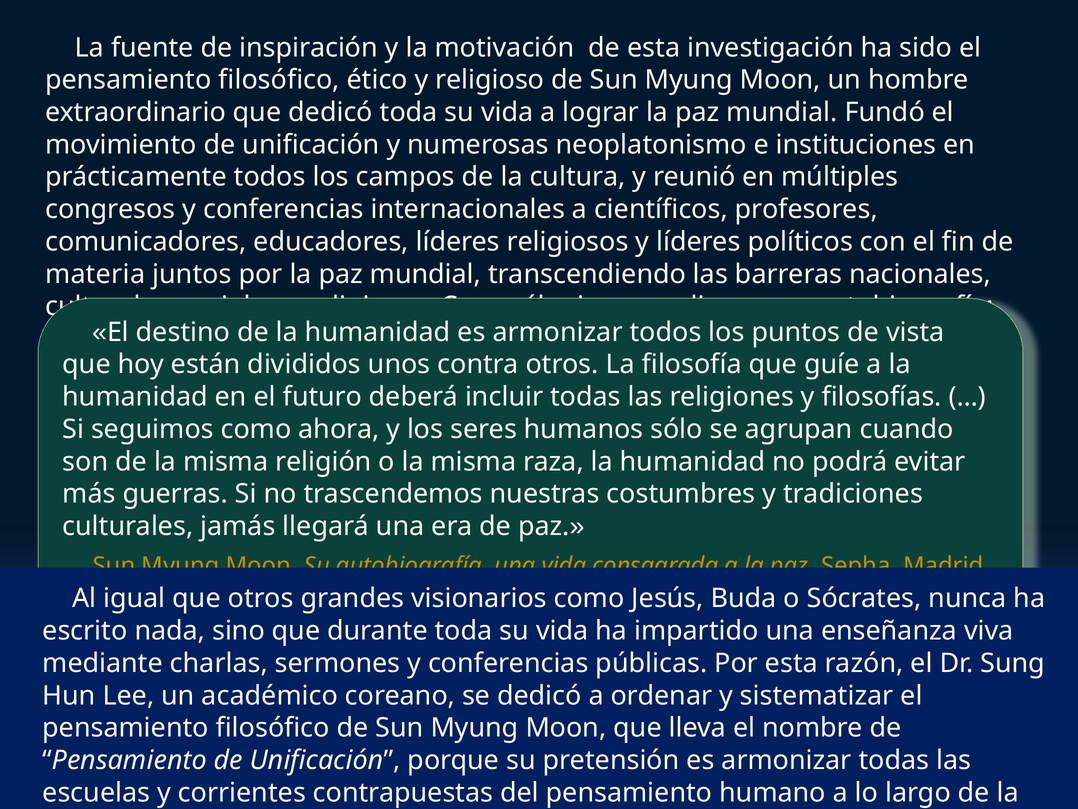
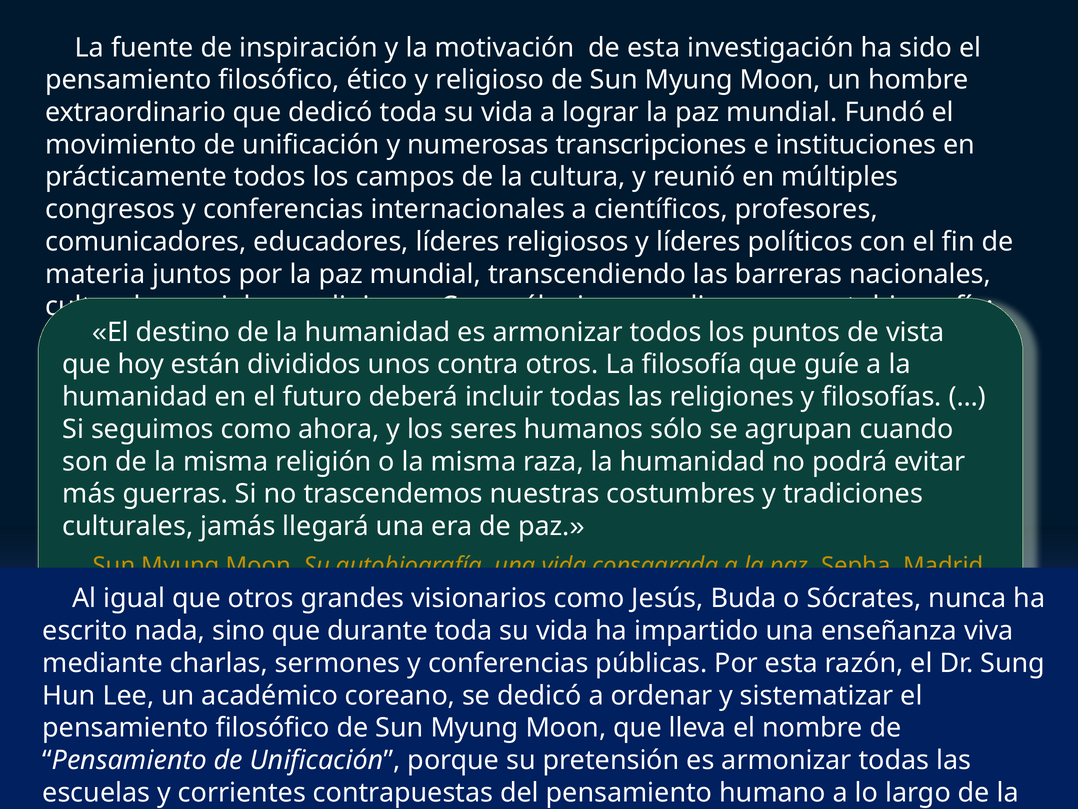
neoplatonismo: neoplatonismo -> transcripciones
